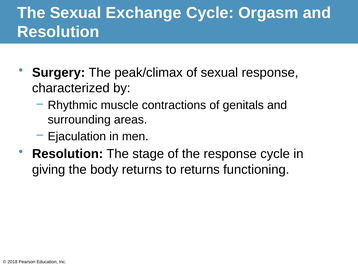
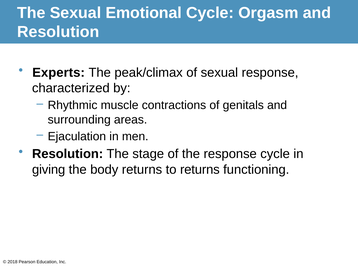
Exchange: Exchange -> Emotional
Surgery: Surgery -> Experts
